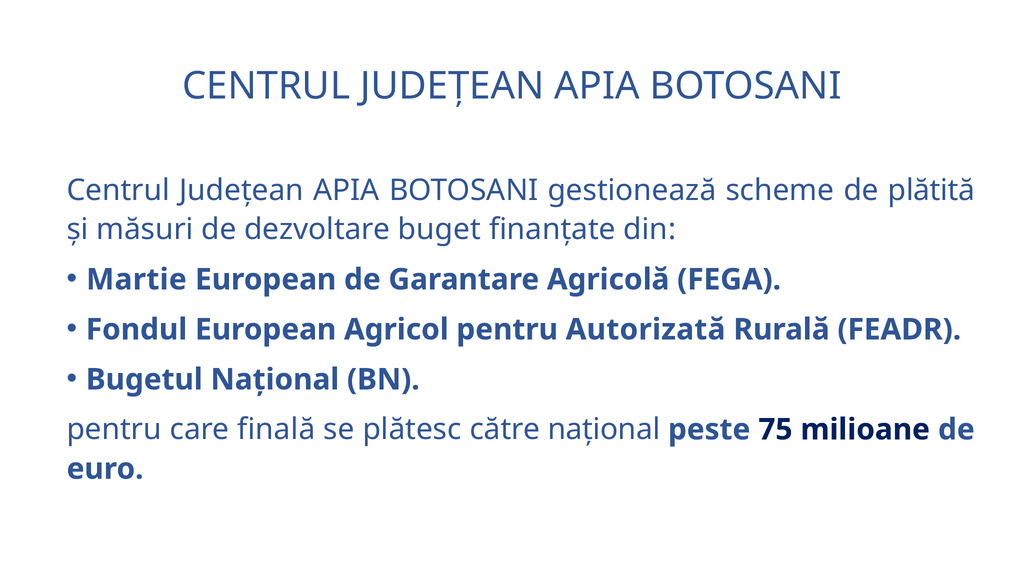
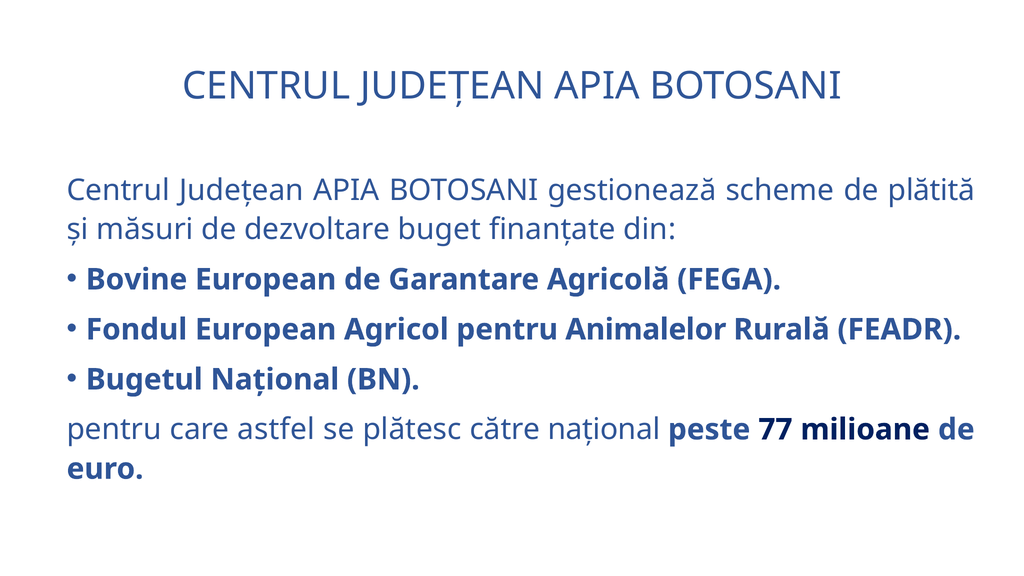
Martie: Martie -> Bovine
Autorizată: Autorizată -> Animalelor
finală: finală -> astfel
75: 75 -> 77
